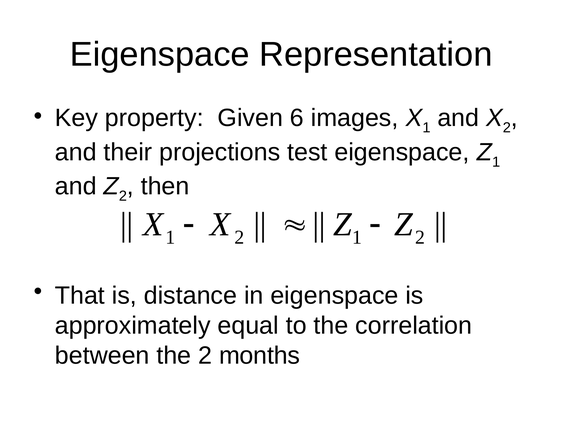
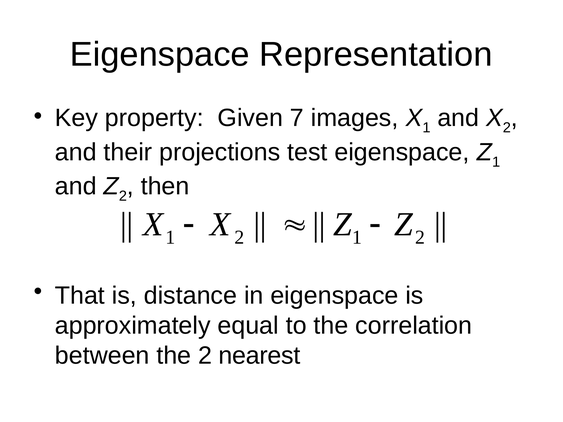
6: 6 -> 7
months: months -> nearest
